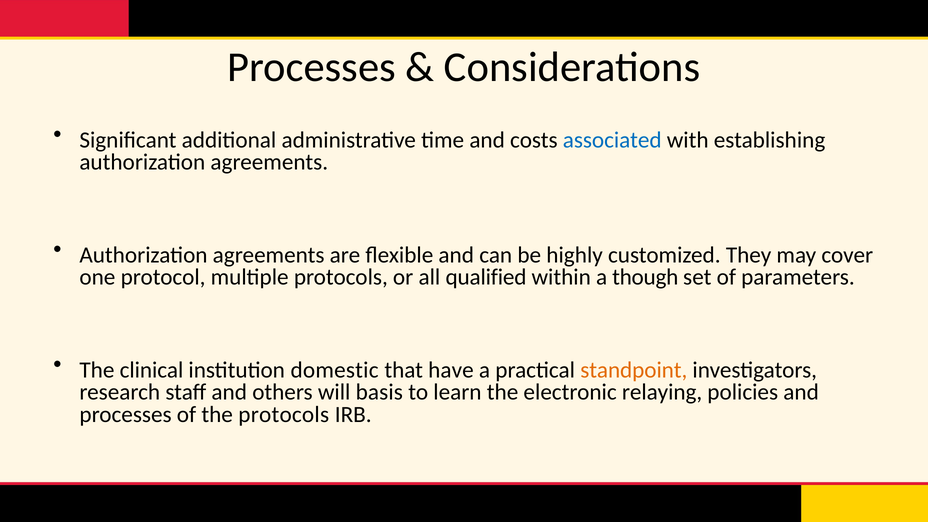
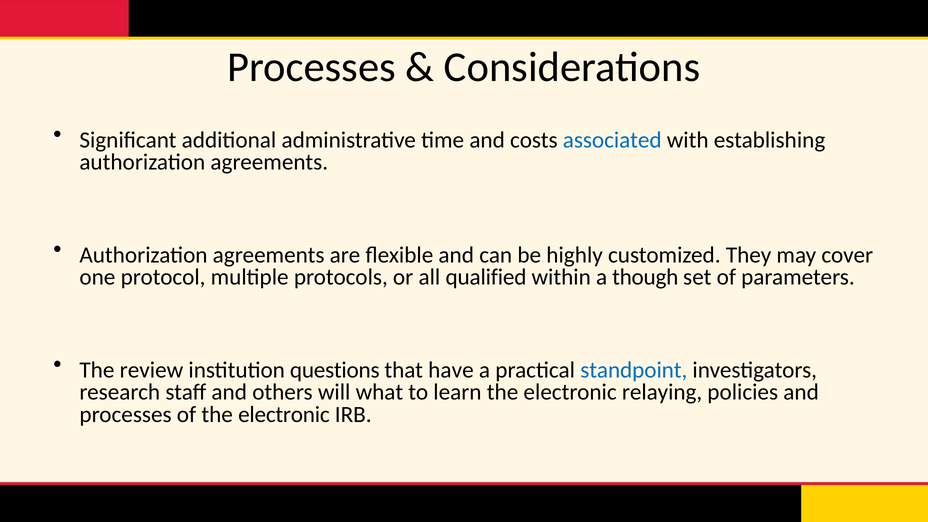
clinical: clinical -> review
domestic: domestic -> questions
standpoint colour: orange -> blue
basis: basis -> what
of the protocols: protocols -> electronic
